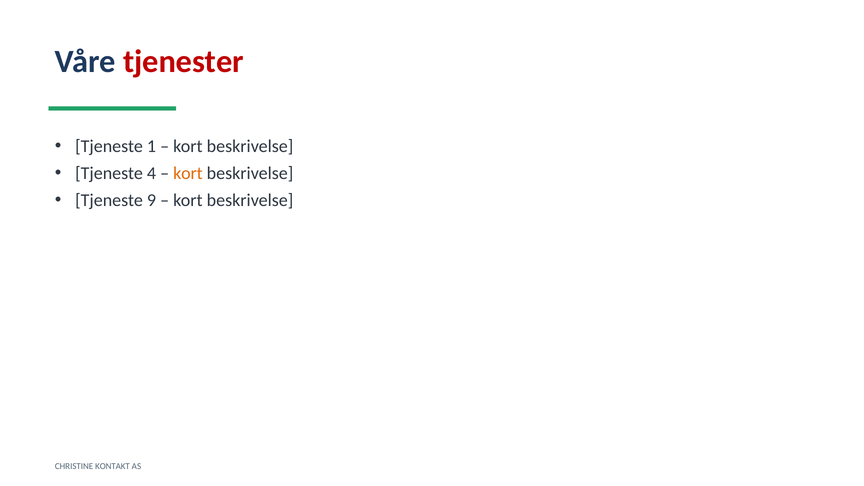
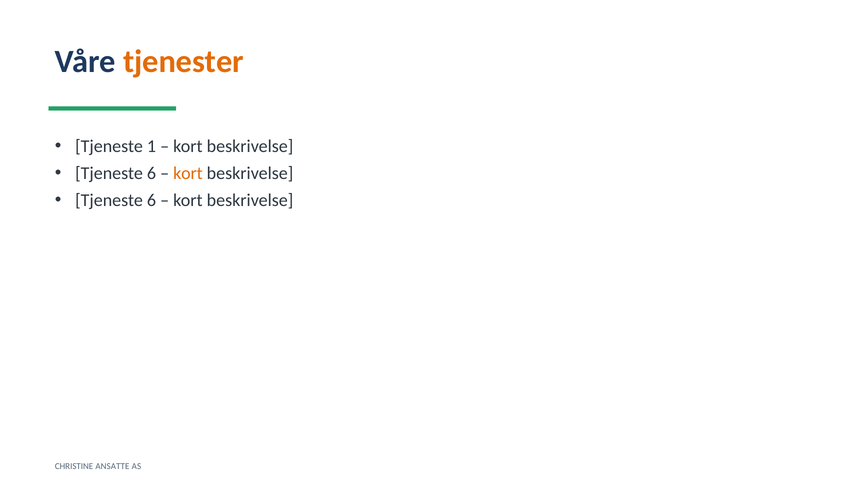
tjenester colour: red -> orange
4 at (151, 173): 4 -> 6
9 at (151, 200): 9 -> 6
KONTAKT: KONTAKT -> ANSATTE
